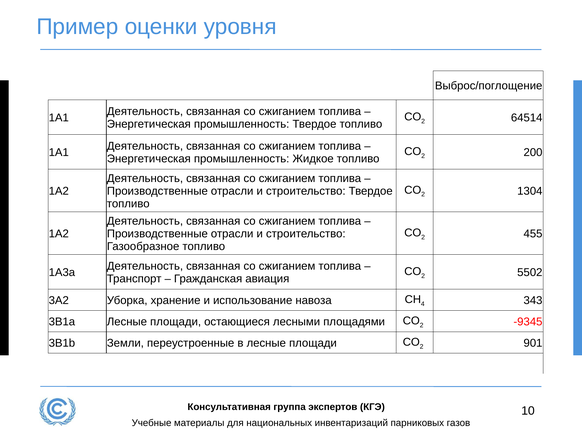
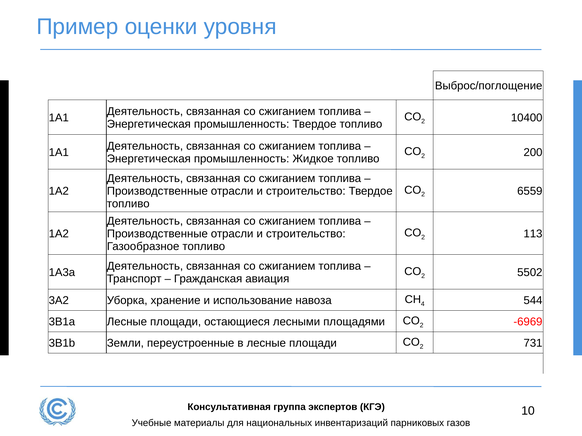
64514: 64514 -> 10400
1304: 1304 -> 6559
455: 455 -> 113
343: 343 -> 544
-9345: -9345 -> -6969
901: 901 -> 731
